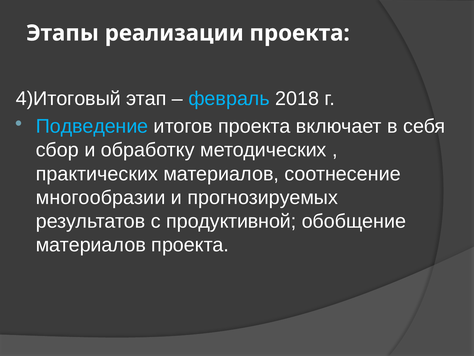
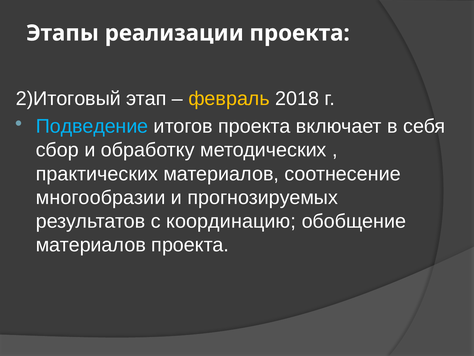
4)Итоговый: 4)Итоговый -> 2)Итоговый
февраль colour: light blue -> yellow
продуктивной: продуктивной -> координацию
